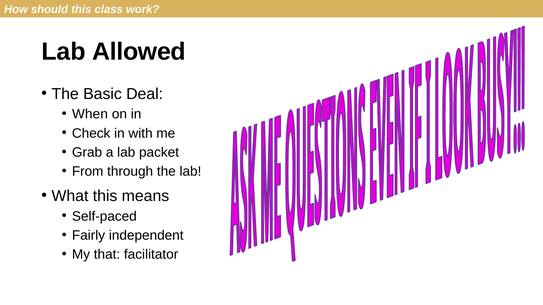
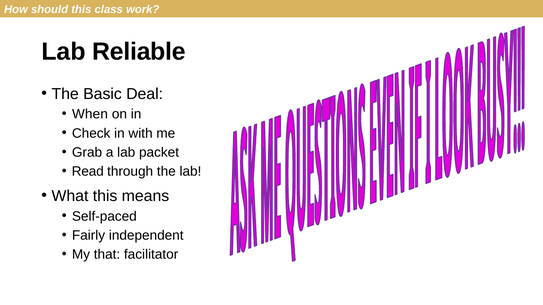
Allowed: Allowed -> Reliable
From: From -> Read
